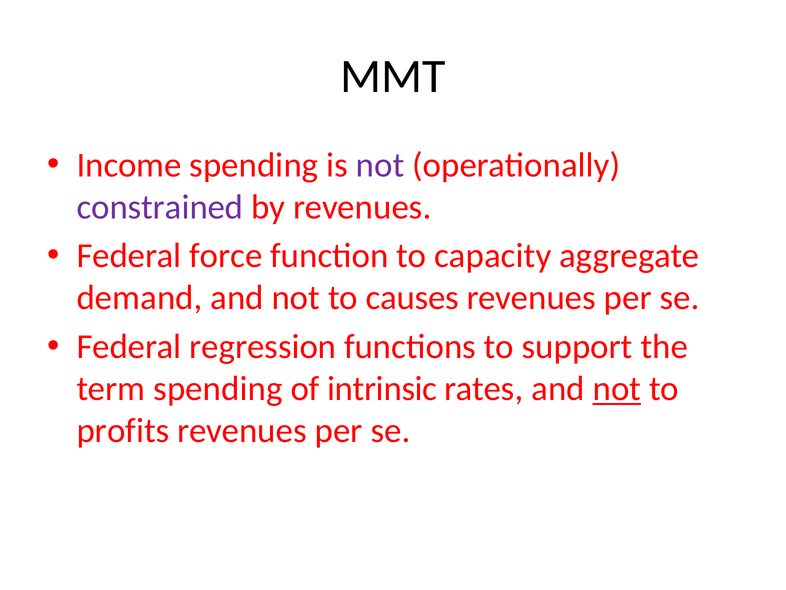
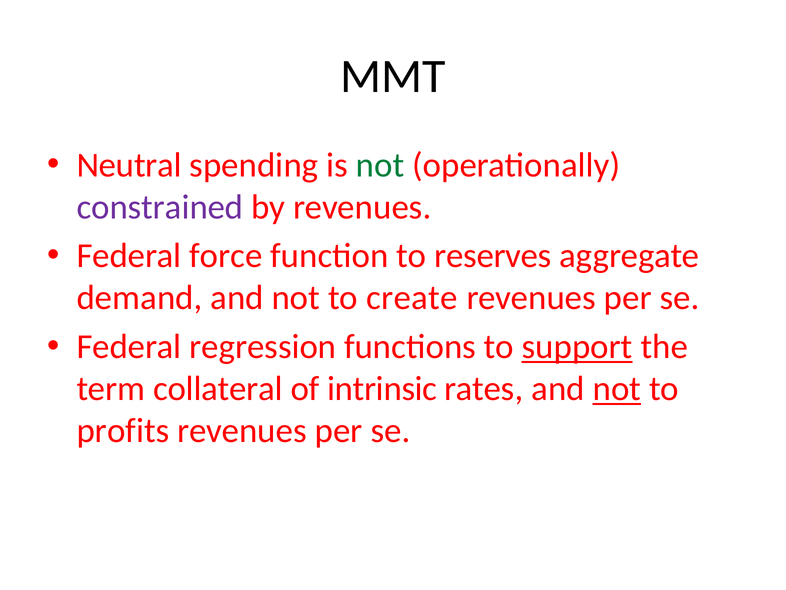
Income: Income -> Neutral
not at (380, 165) colour: purple -> green
capacity: capacity -> reserves
causes: causes -> create
support underline: none -> present
term spending: spending -> collateral
